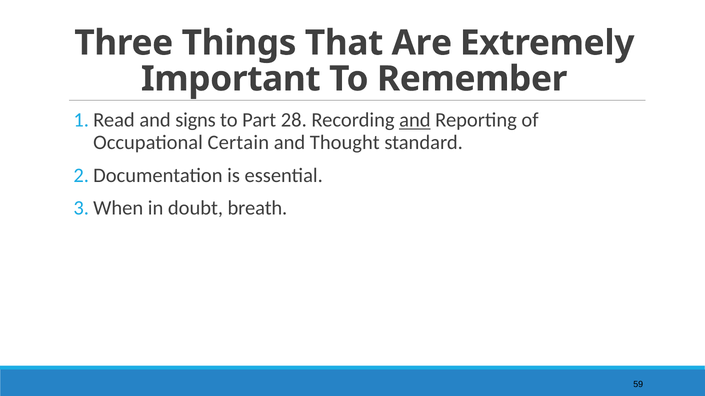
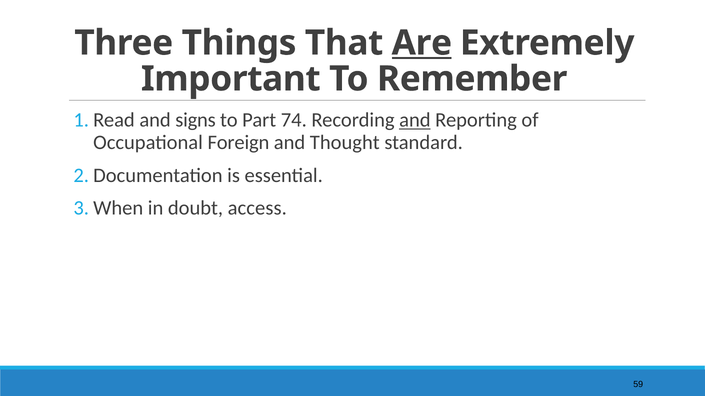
Are underline: none -> present
28: 28 -> 74
Certain: Certain -> Foreign
breath: breath -> access
